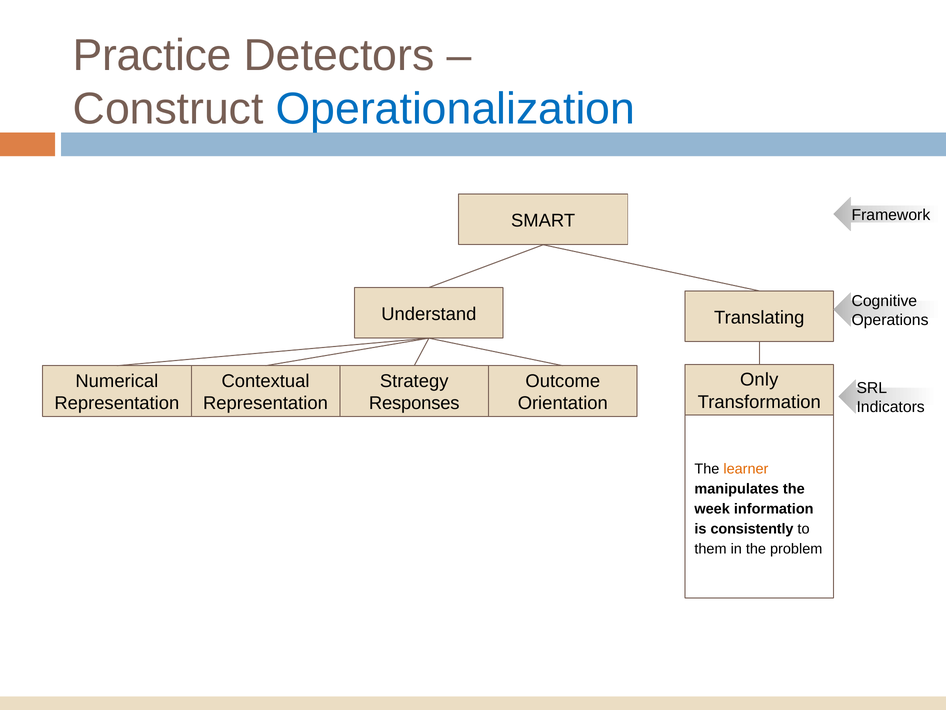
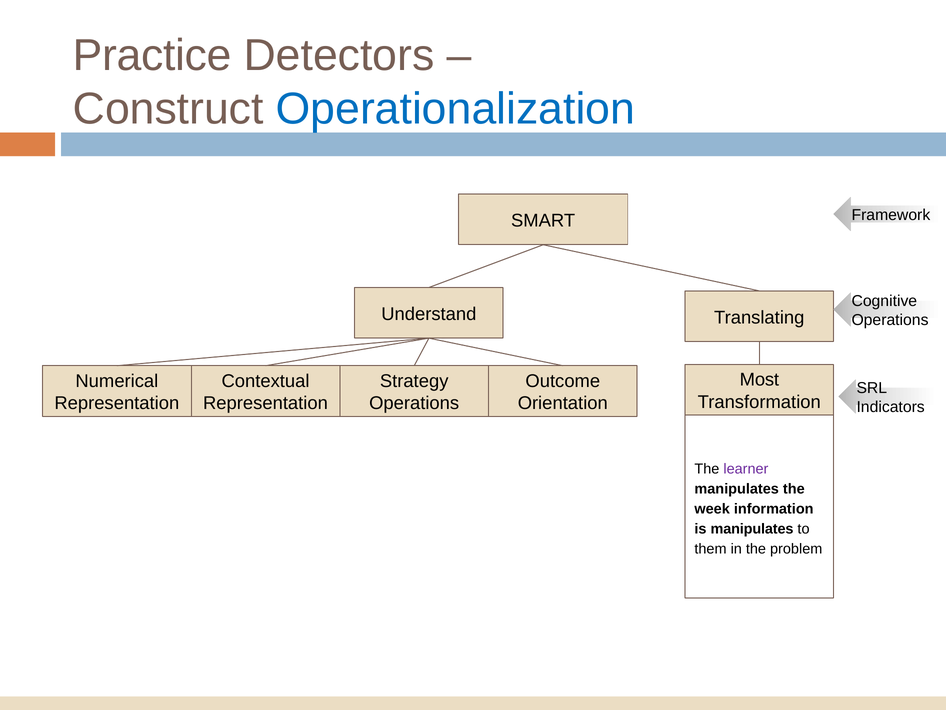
Only: Only -> Most
Responses at (414, 403): Responses -> Operations
learner colour: orange -> purple
is consistently: consistently -> manipulates
